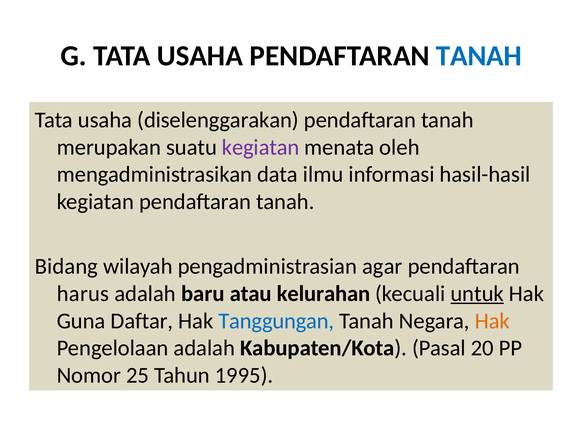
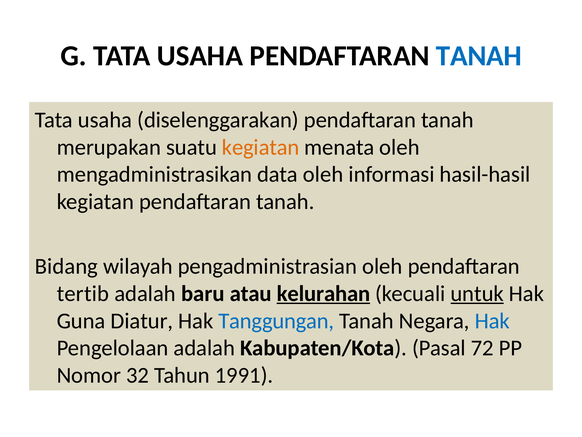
kegiatan at (261, 147) colour: purple -> orange
data ilmu: ilmu -> oleh
pengadministrasian agar: agar -> oleh
harus: harus -> tertib
kelurahan underline: none -> present
Daftar: Daftar -> Diatur
Hak at (492, 321) colour: orange -> blue
20: 20 -> 72
25: 25 -> 32
1995: 1995 -> 1991
